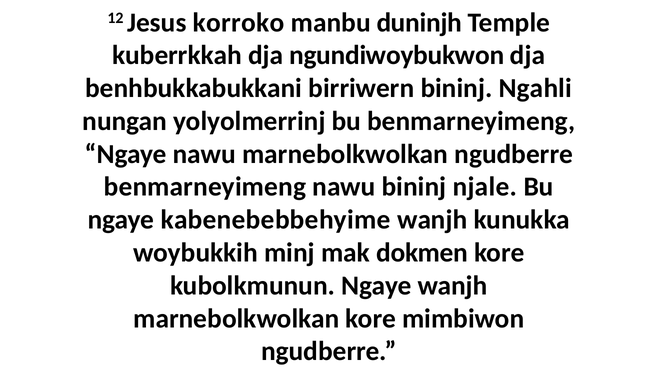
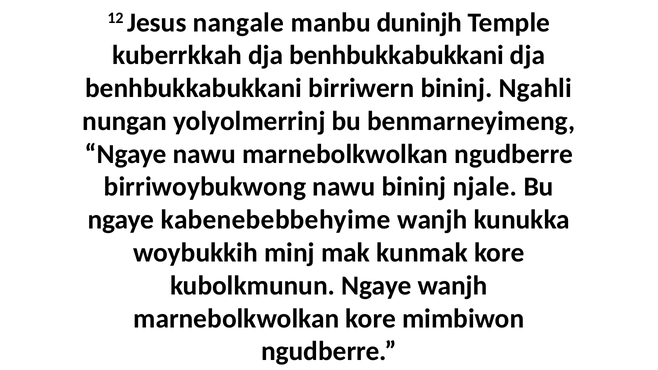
korroko: korroko -> nangale
kuberrkkah dja ngundiwoybukwon: ngundiwoybukwon -> benhbukkabukkani
benmarneyimeng at (205, 187): benmarneyimeng -> birriwoybukwong
dokmen: dokmen -> kunmak
